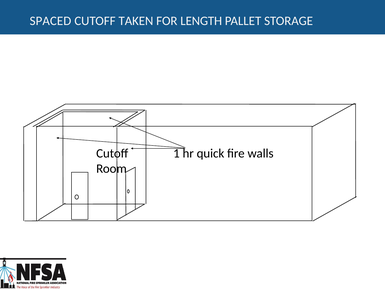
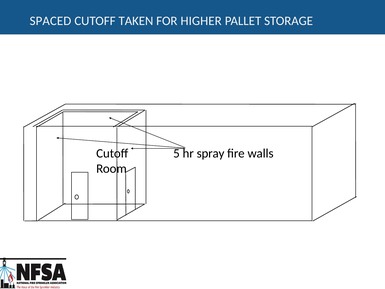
LENGTH: LENGTH -> HIGHER
1: 1 -> 5
quick: quick -> spray
